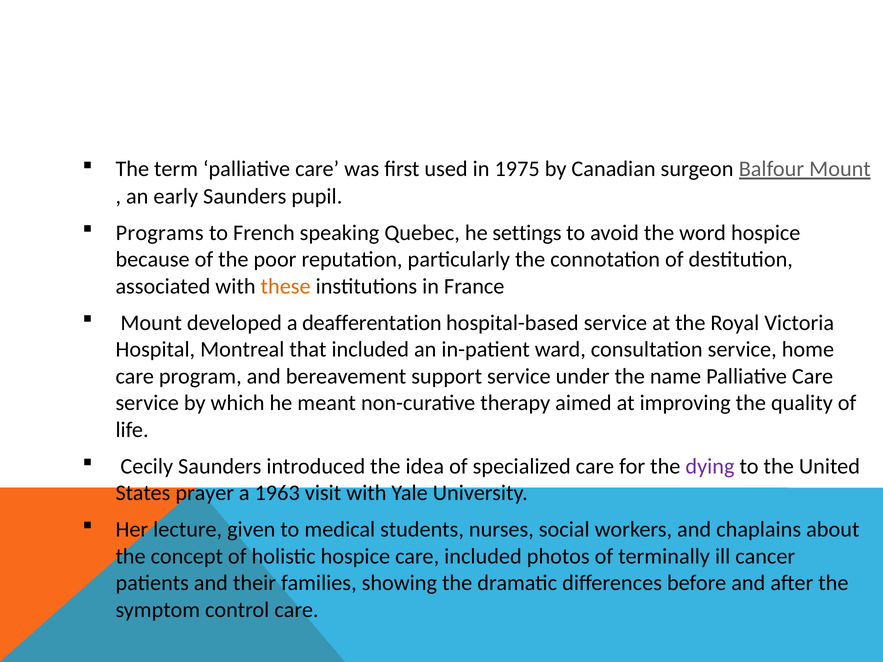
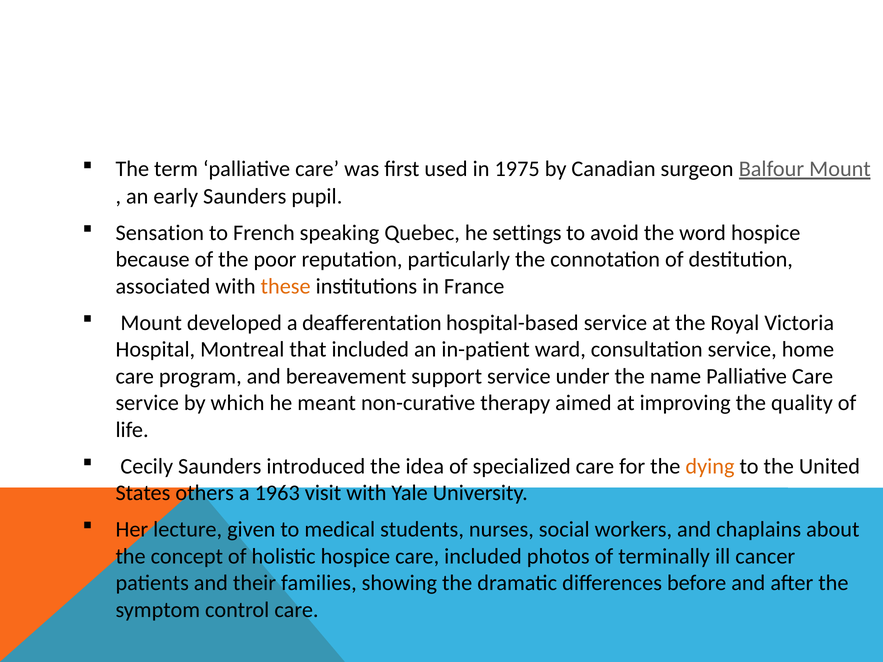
Programs: Programs -> Sensation
dying colour: purple -> orange
prayer: prayer -> others
